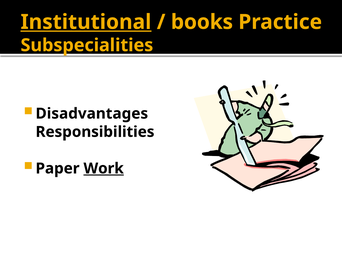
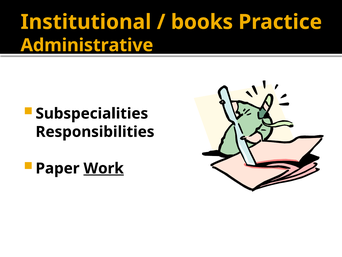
Institutional underline: present -> none
Subspecialities: Subspecialities -> Administrative
Disadvantages: Disadvantages -> Subspecialities
